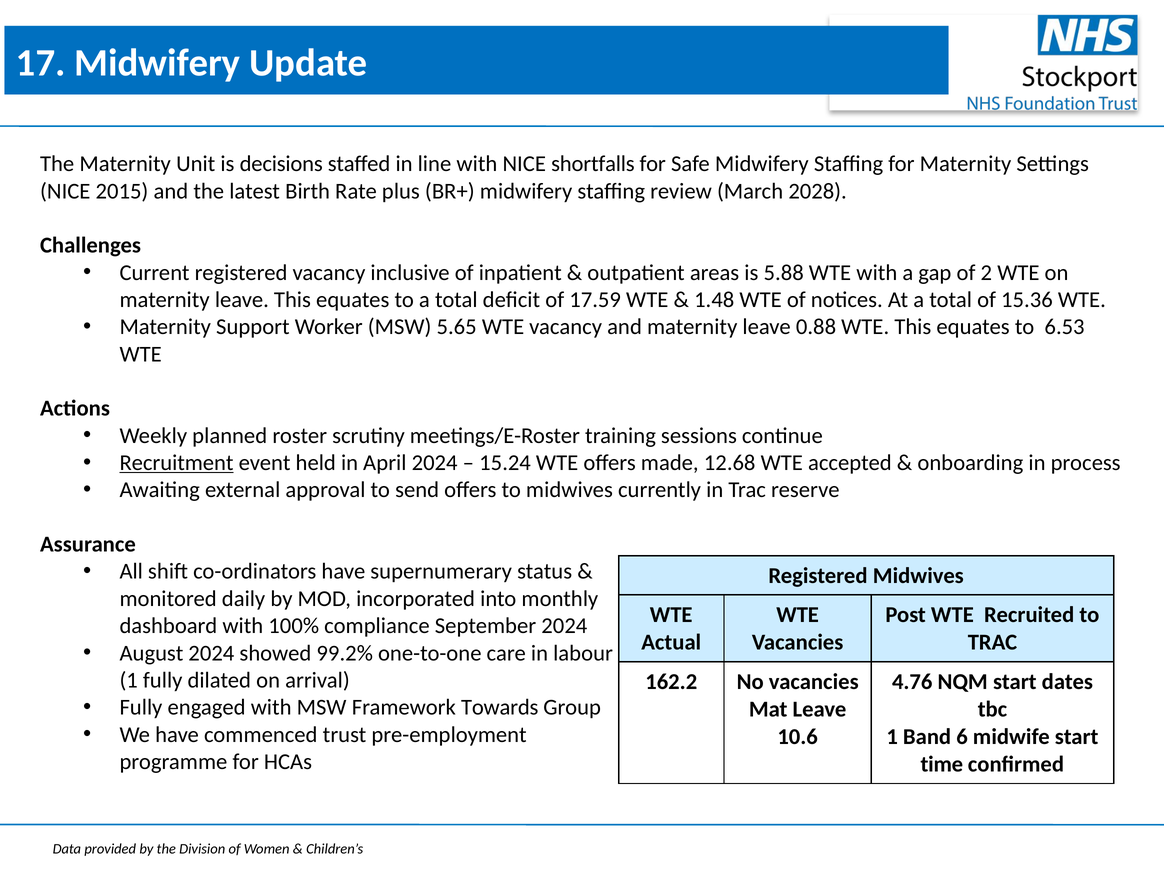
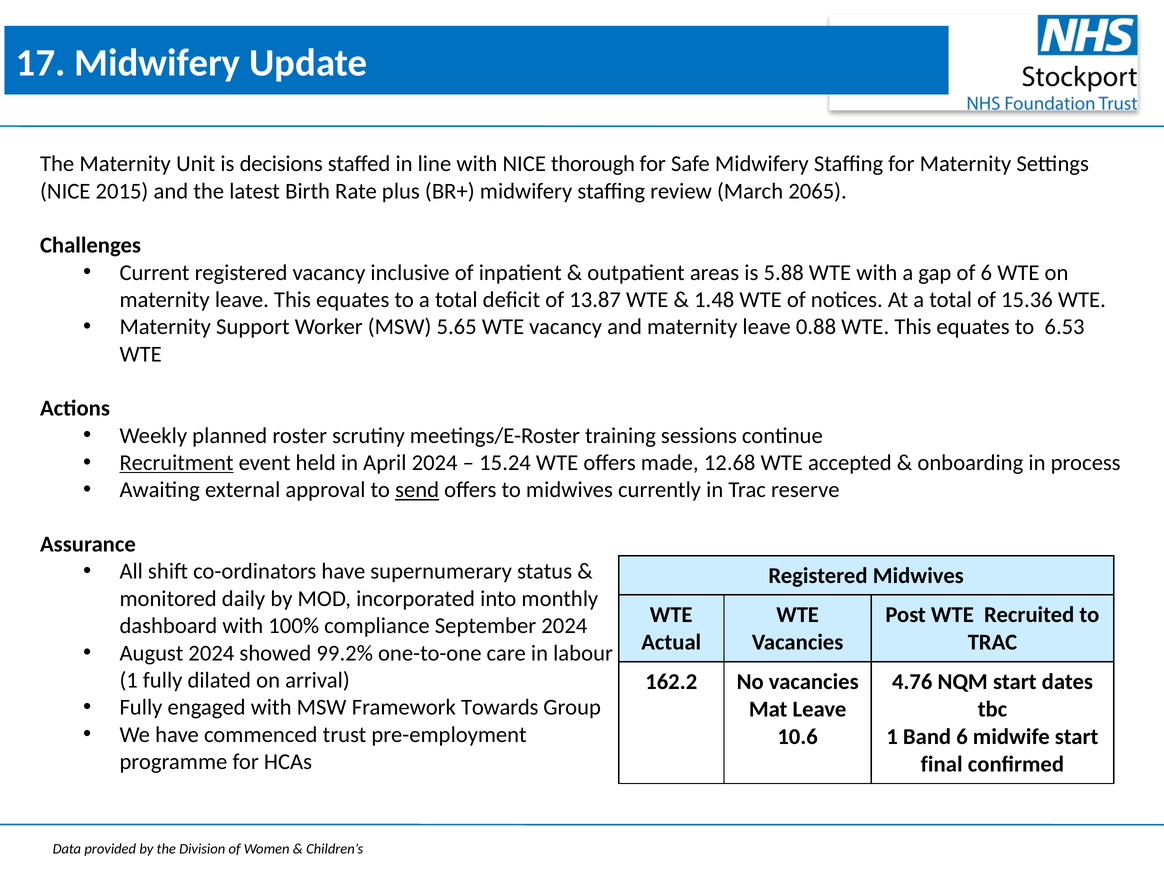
shortfalls: shortfalls -> thorough
2028: 2028 -> 2065
of 2: 2 -> 6
17.59: 17.59 -> 13.87
send underline: none -> present
time: time -> final
